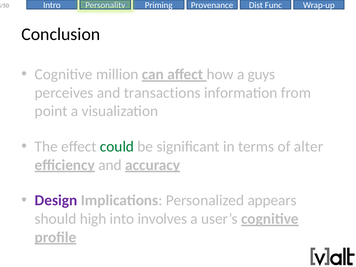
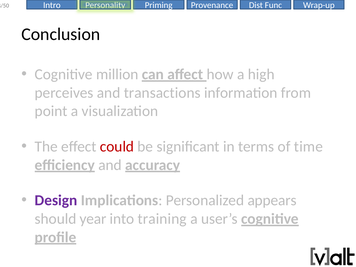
guys: guys -> high
could colour: green -> red
alter: alter -> time
high: high -> year
involves: involves -> training
